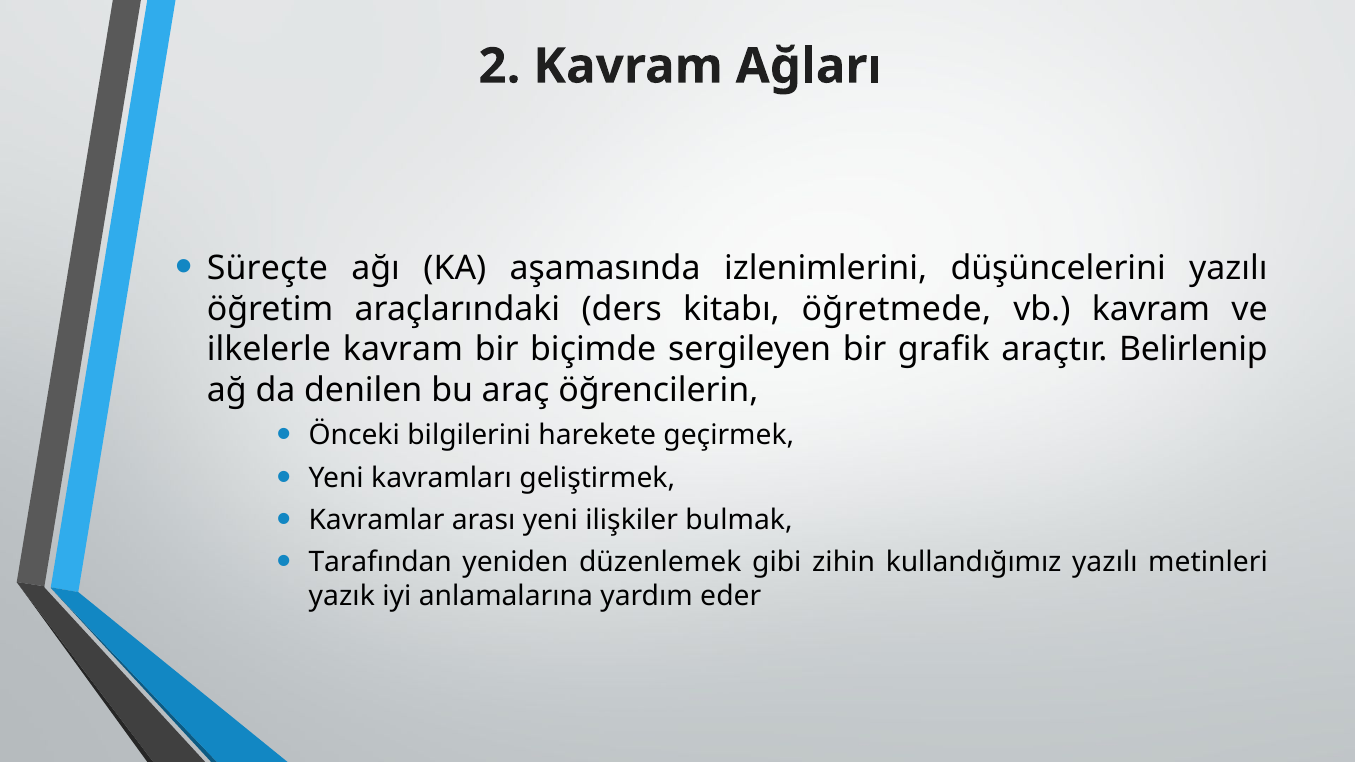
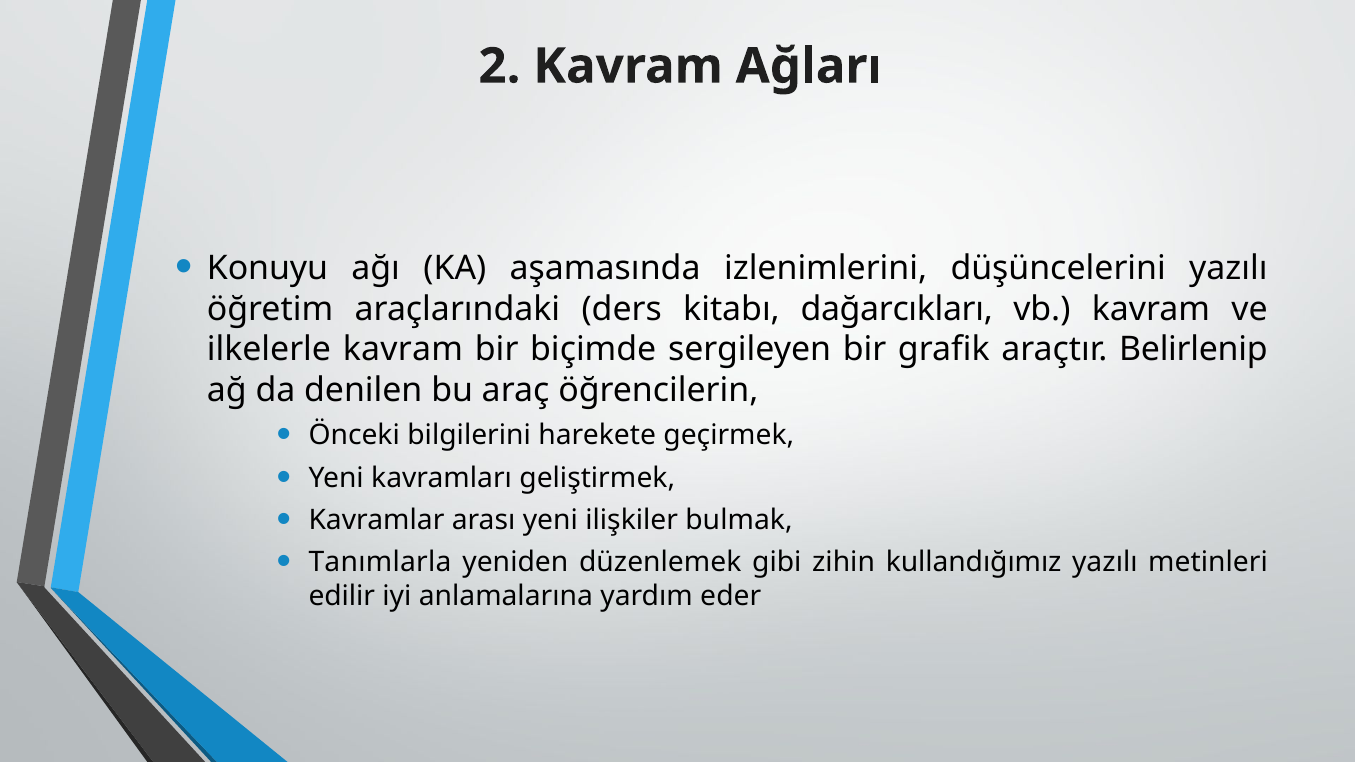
Süreçte: Süreçte -> Konuyu
öğretmede: öğretmede -> dağarcıkları
Tarafından: Tarafından -> Tanımlarla
yazık: yazık -> edilir
